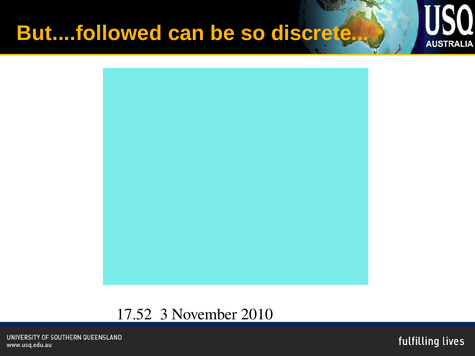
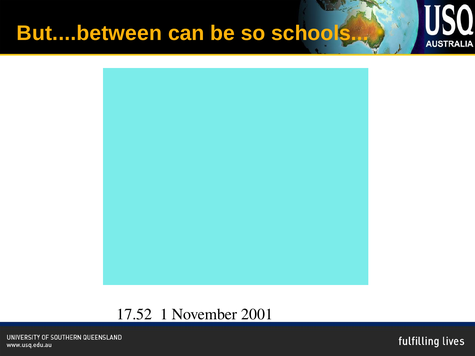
But....followed: But....followed -> But....between
discrete: discrete -> schools
3: 3 -> 1
2010: 2010 -> 2001
